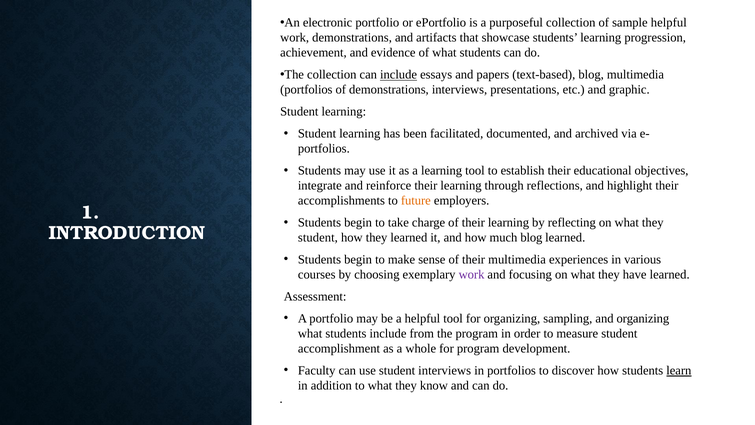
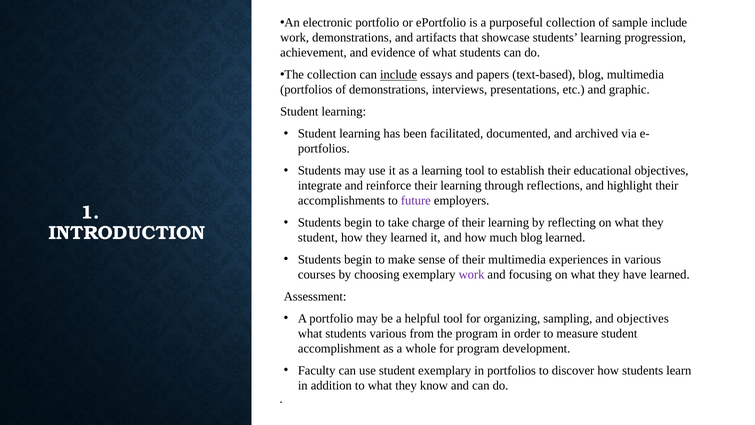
sample helpful: helpful -> include
future colour: orange -> purple
and organizing: organizing -> objectives
students include: include -> various
student interviews: interviews -> exemplary
learn underline: present -> none
